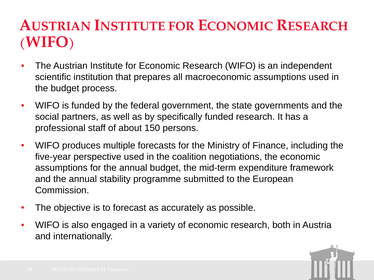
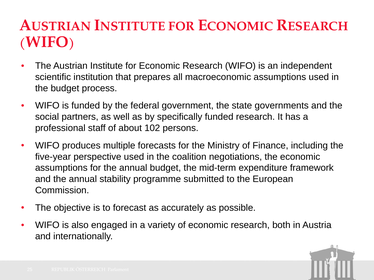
150: 150 -> 102
